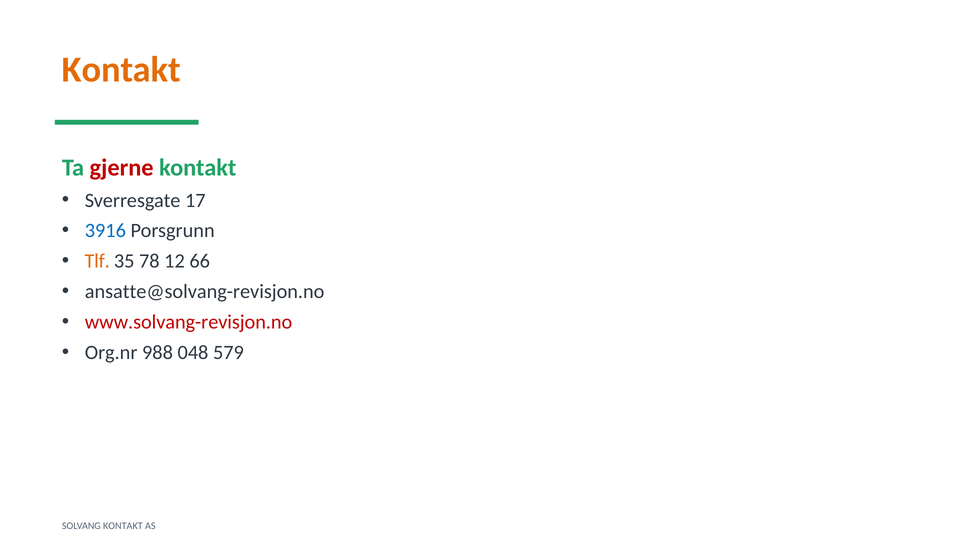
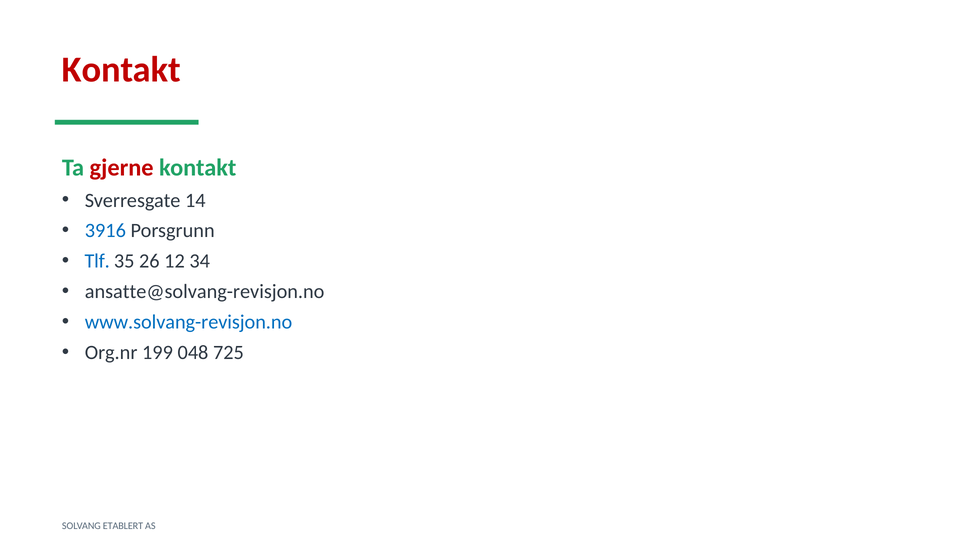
Kontakt at (121, 70) colour: orange -> red
17: 17 -> 14
Tlf colour: orange -> blue
78: 78 -> 26
66: 66 -> 34
www.solvang-revisjon.no colour: red -> blue
988: 988 -> 199
579: 579 -> 725
SOLVANG KONTAKT: KONTAKT -> ETABLERT
